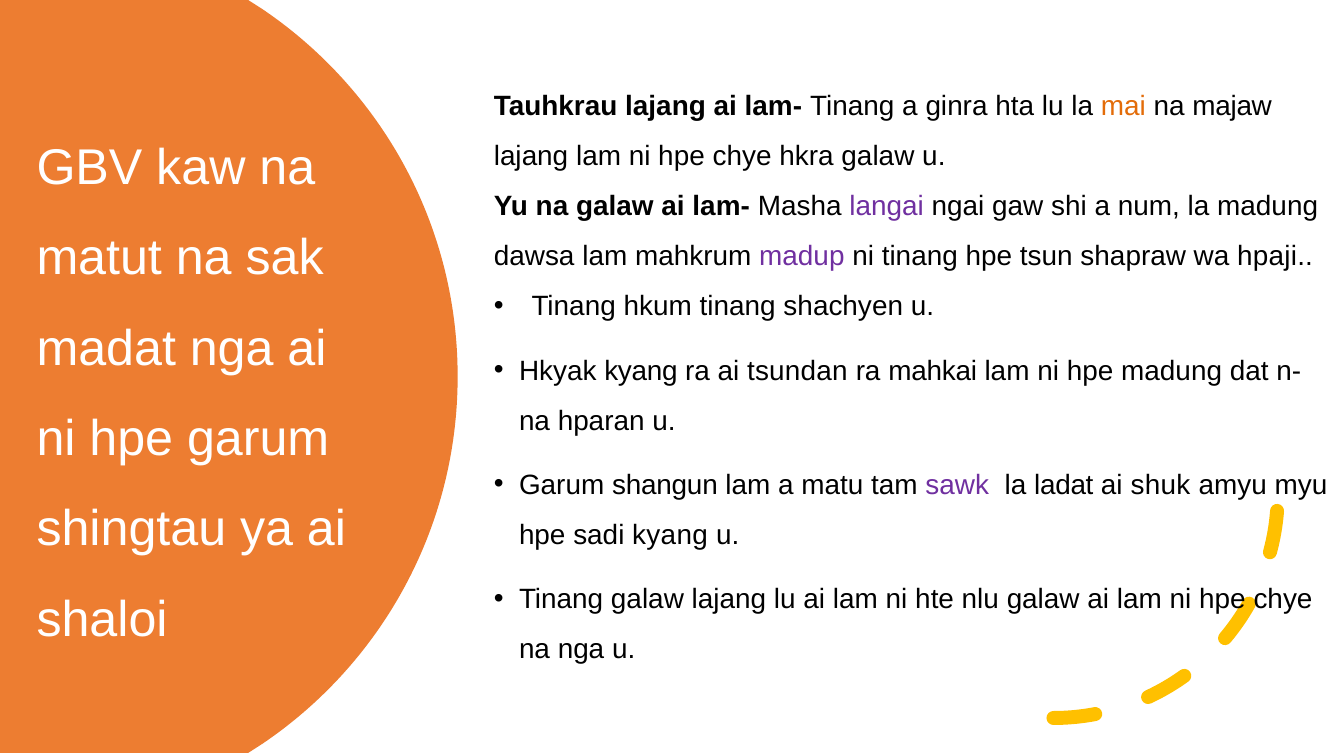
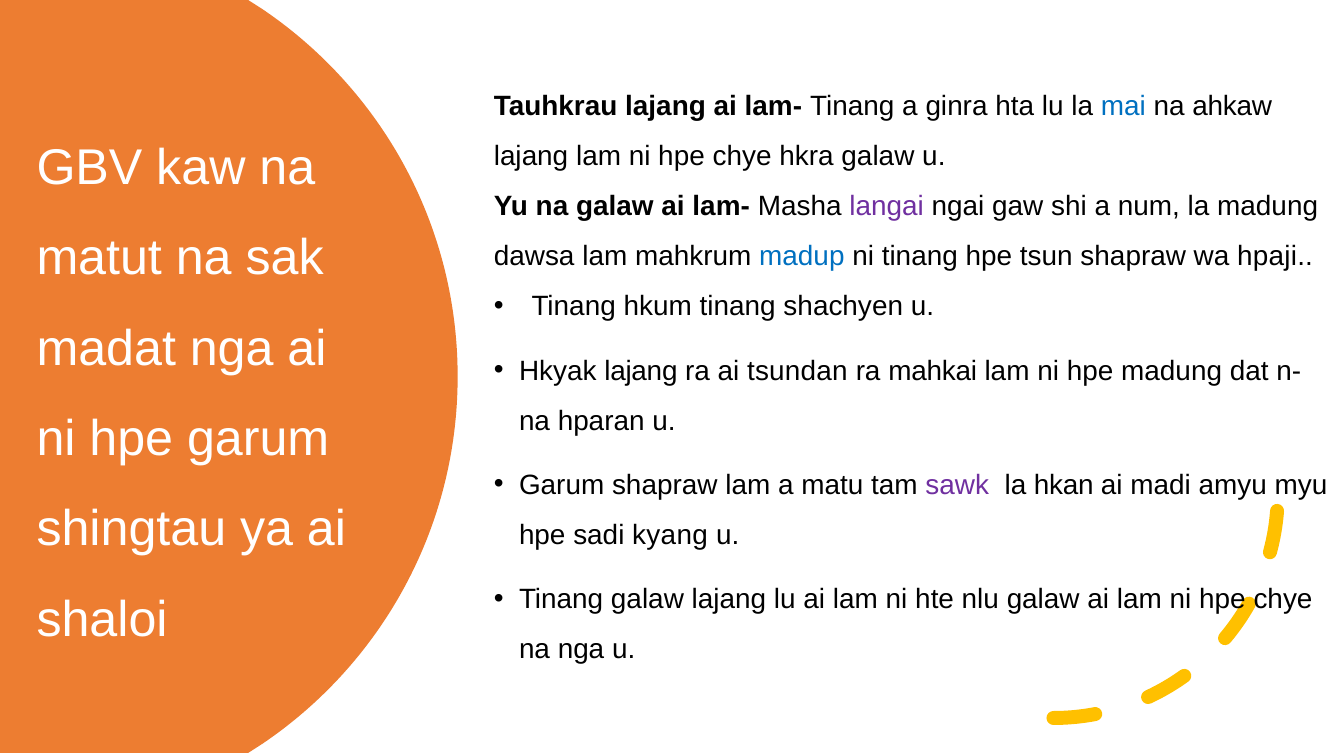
mai colour: orange -> blue
majaw: majaw -> ahkaw
madup colour: purple -> blue
Hkyak kyang: kyang -> lajang
Garum shangun: shangun -> shapraw
ladat: ladat -> hkan
shuk: shuk -> madi
